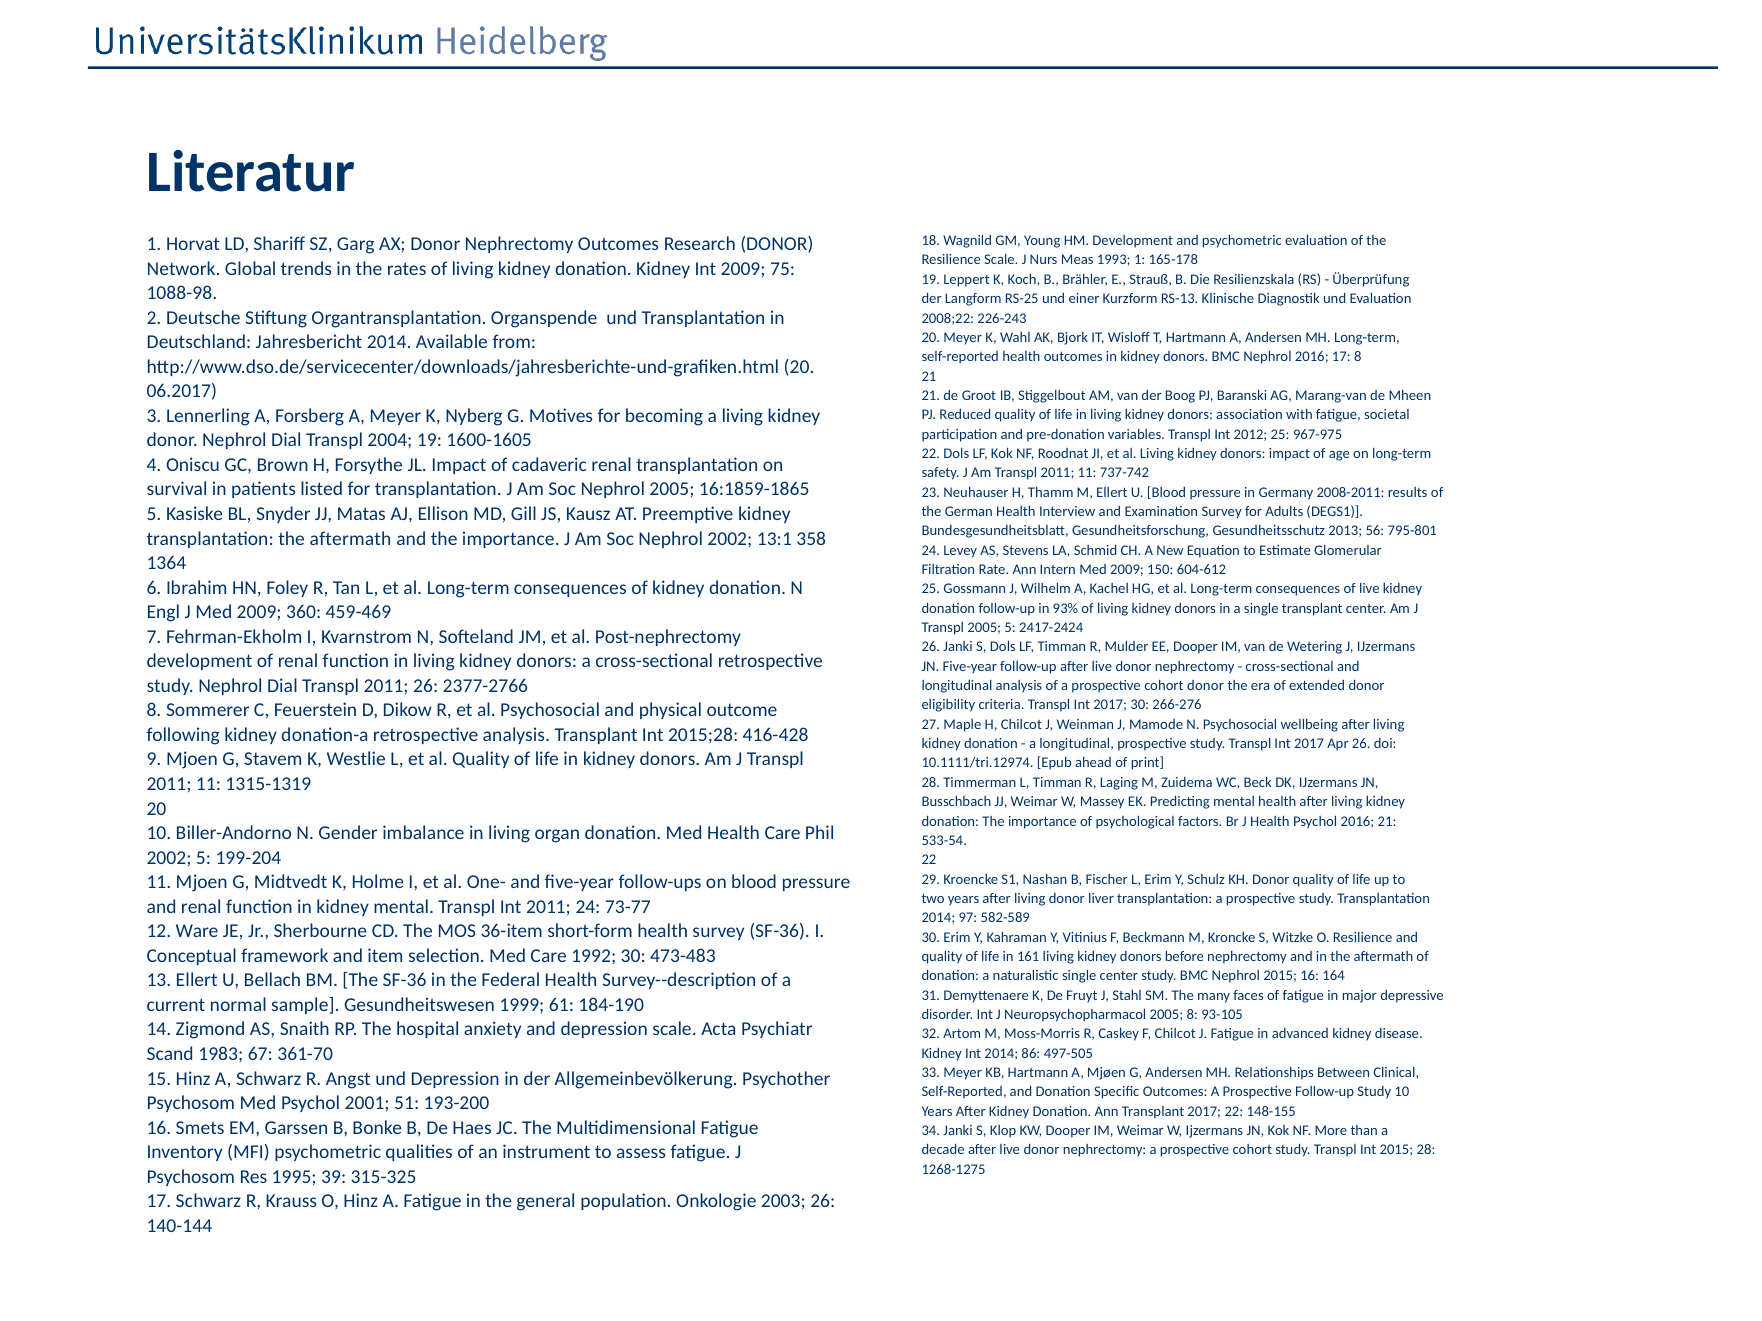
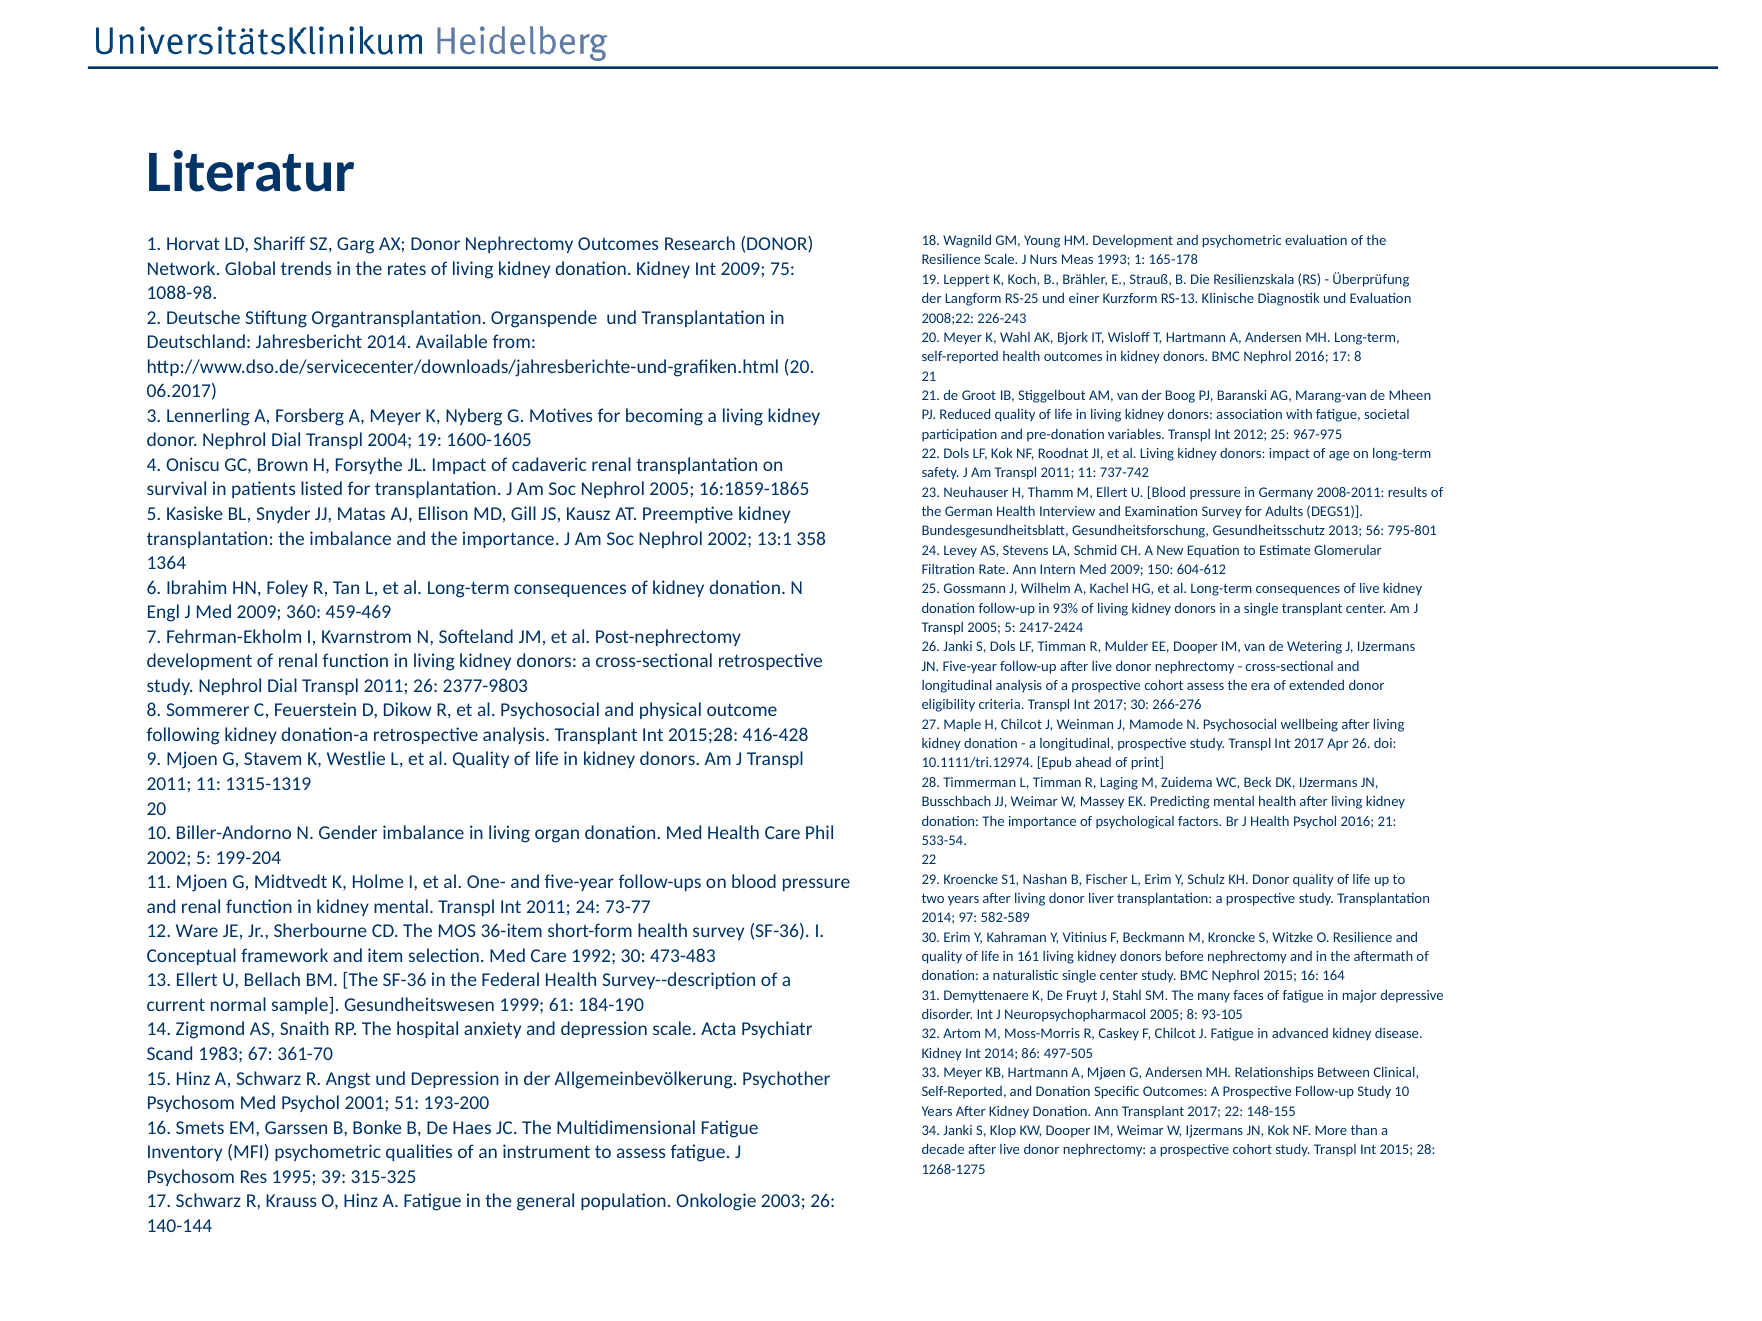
transplantation the aftermath: aftermath -> imbalance
2377-2766: 2377-2766 -> 2377-9803
cohort donor: donor -> assess
